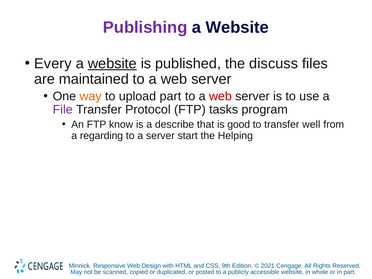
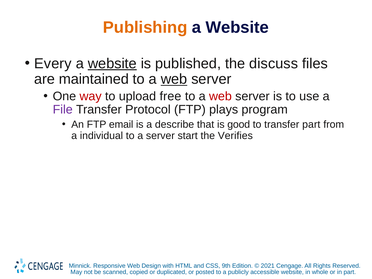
Publishing colour: purple -> orange
web at (174, 79) underline: none -> present
way colour: orange -> red
upload part: part -> free
tasks: tasks -> plays
know: know -> email
transfer well: well -> part
regarding: regarding -> individual
Helping: Helping -> Verifies
